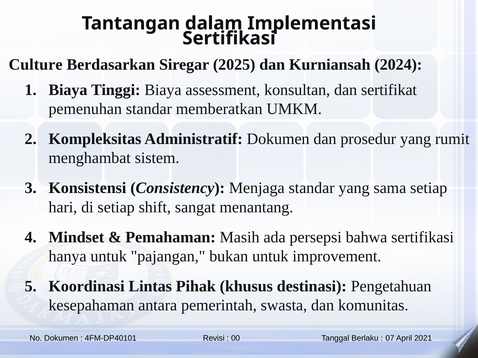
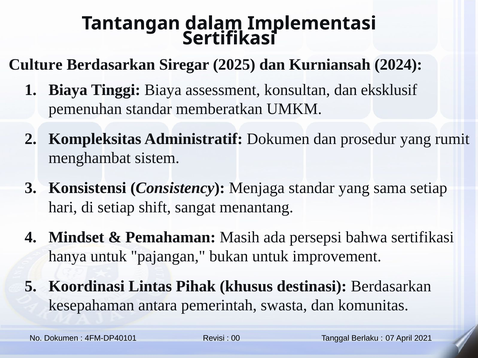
sertifikat: sertifikat -> eksklusif
destinasi Pengetahuan: Pengetahuan -> Berdasarkan
